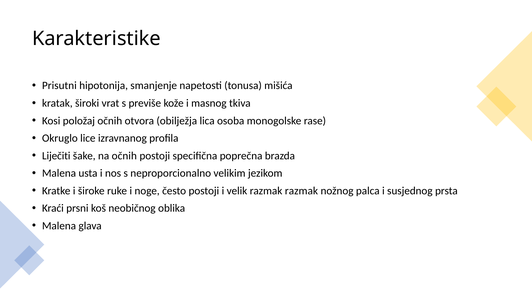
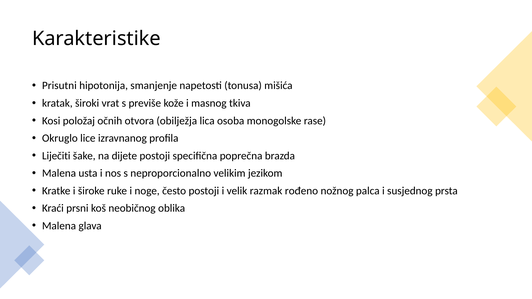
na očnih: očnih -> dijete
razmak razmak: razmak -> rođeno
